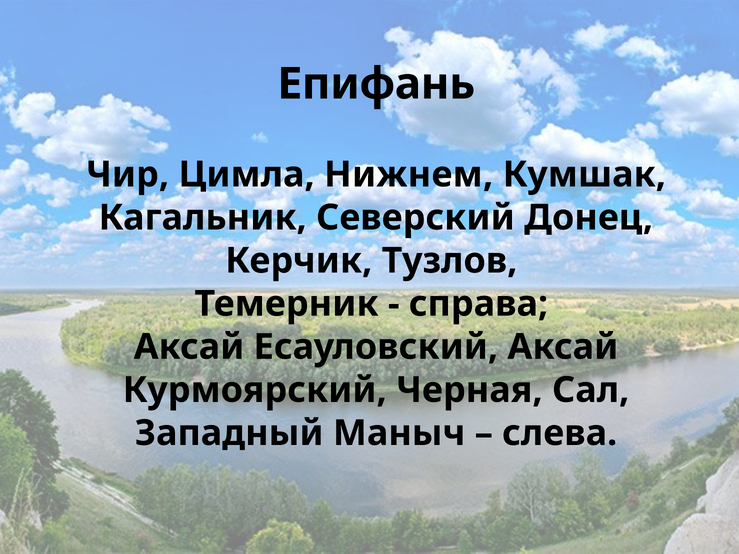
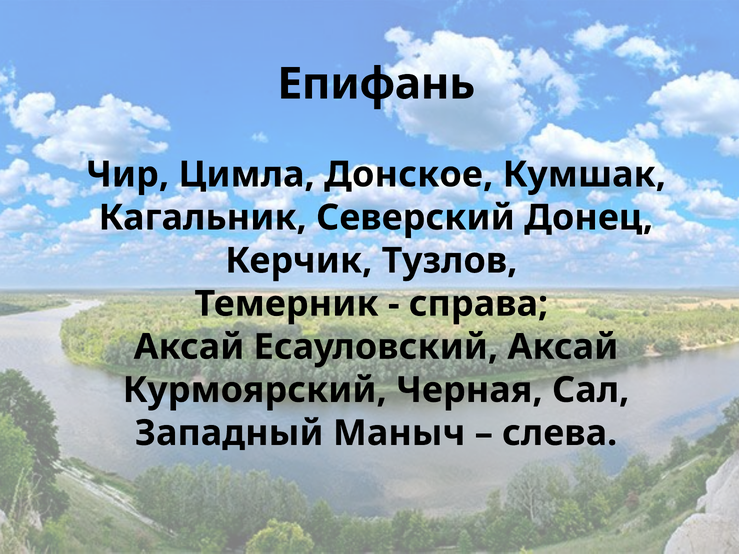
Нижнем: Нижнем -> Донское
